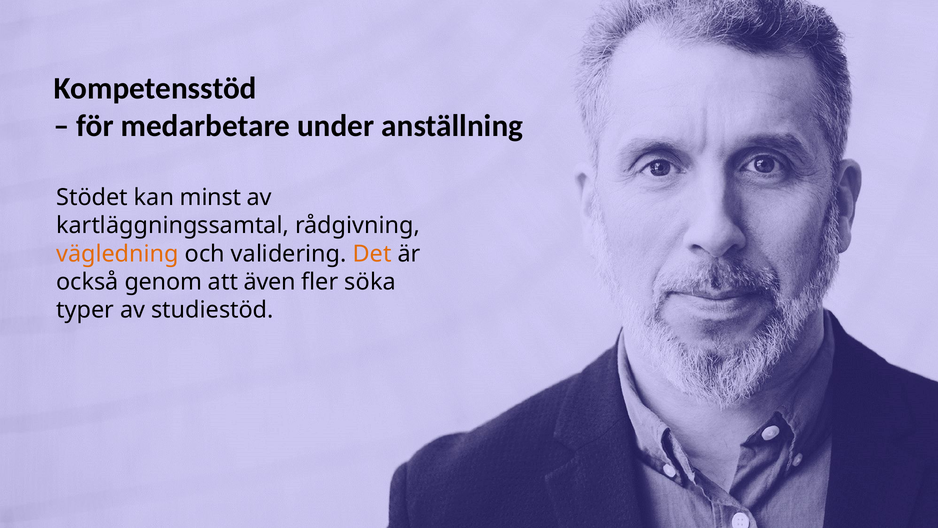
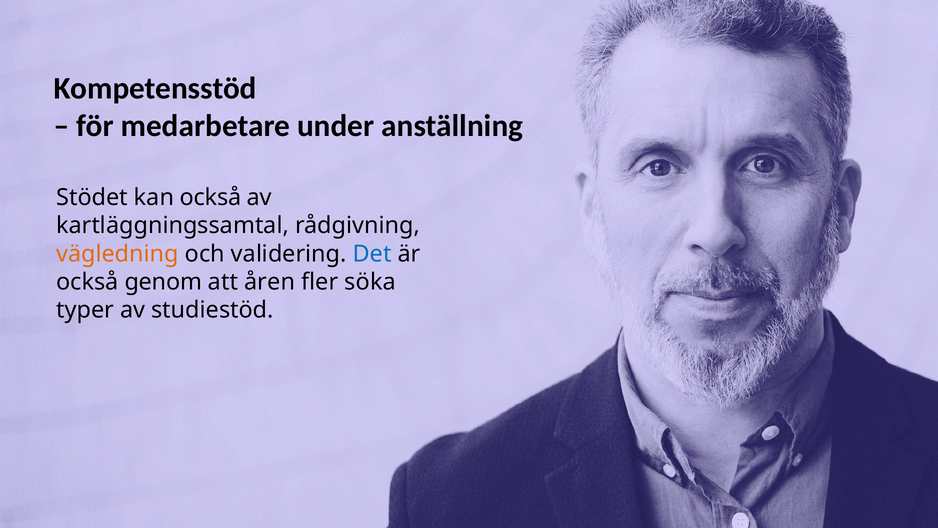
kan minst: minst -> också
Det colour: orange -> blue
även: även -> åren
